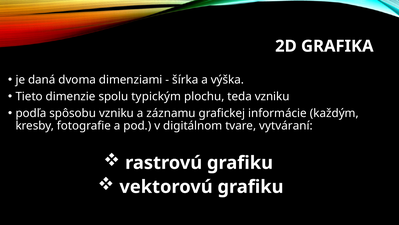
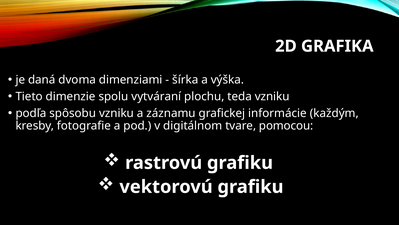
typickým: typickým -> vytváraní
vytváraní: vytváraní -> pomocou
